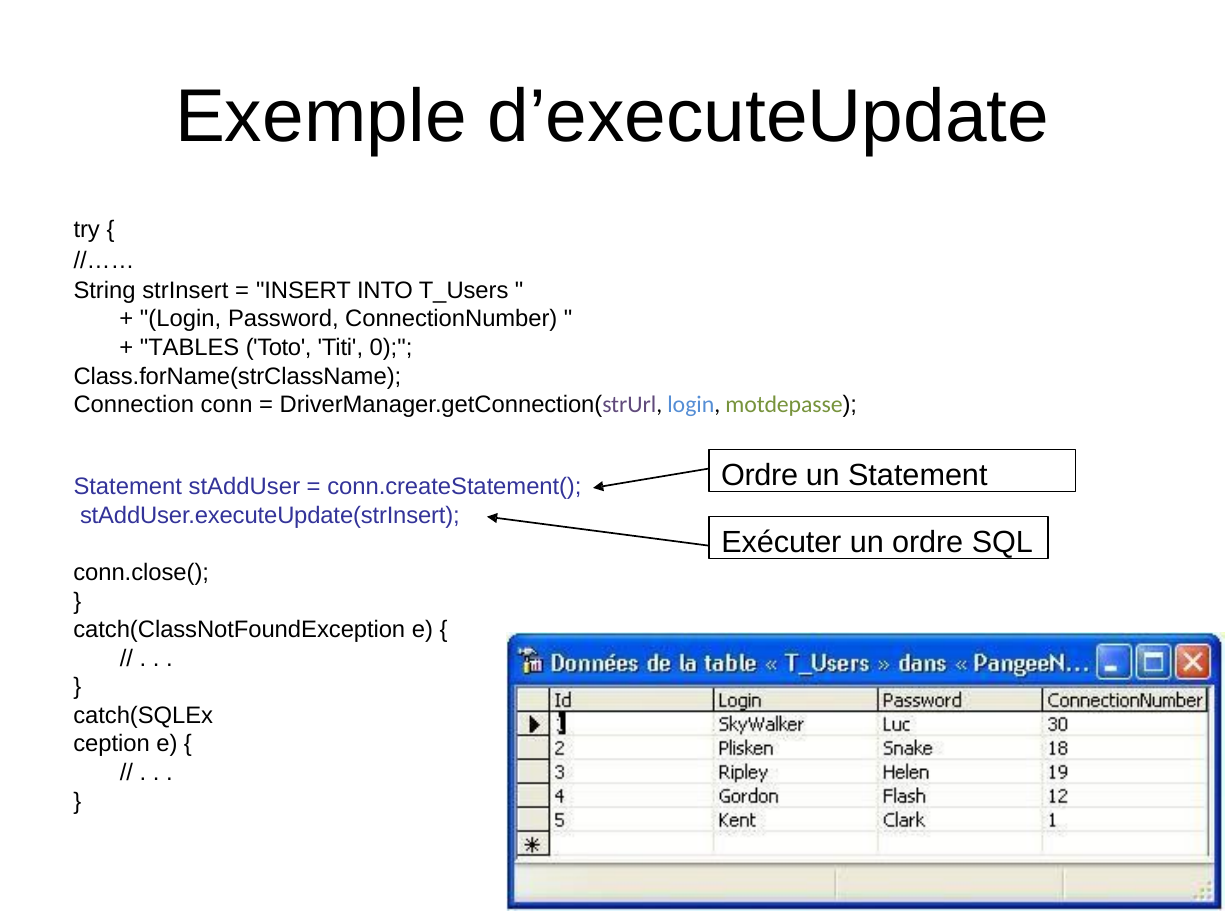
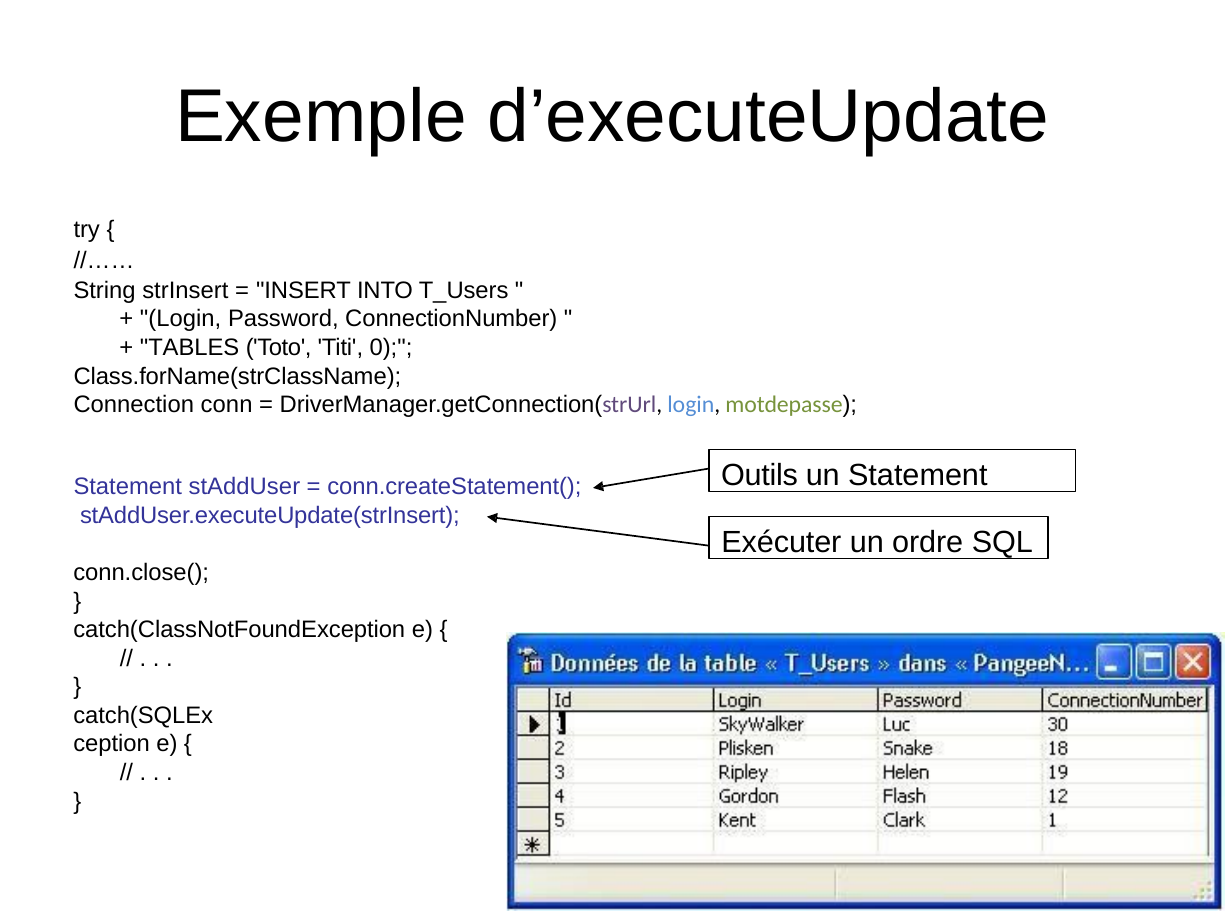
Ordre at (760, 476): Ordre -> Outils
